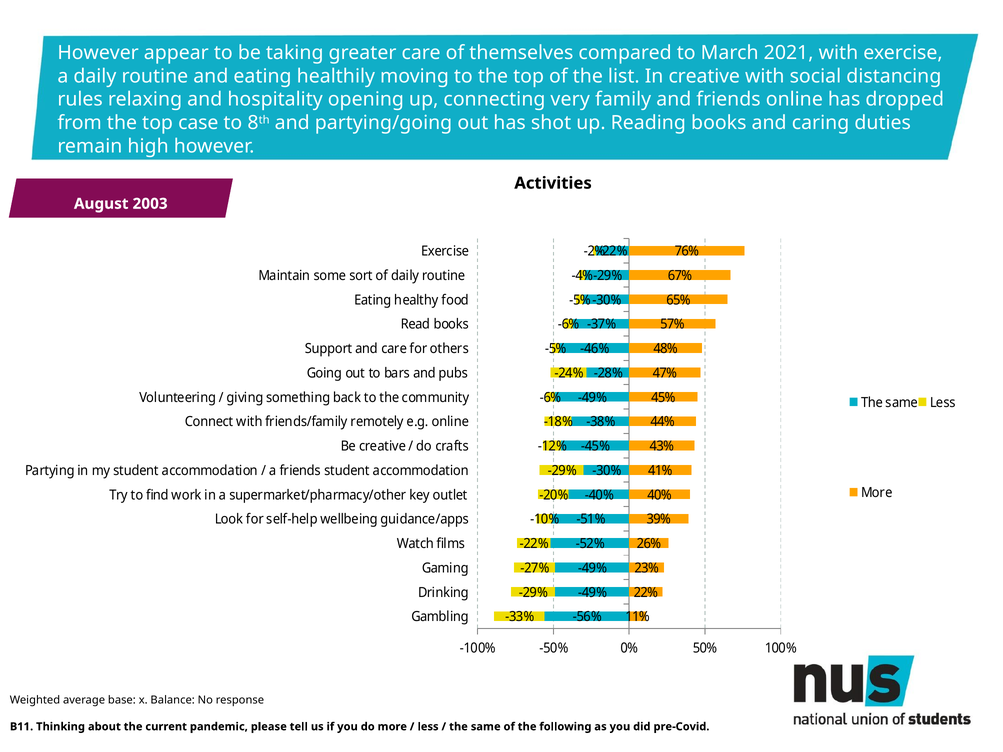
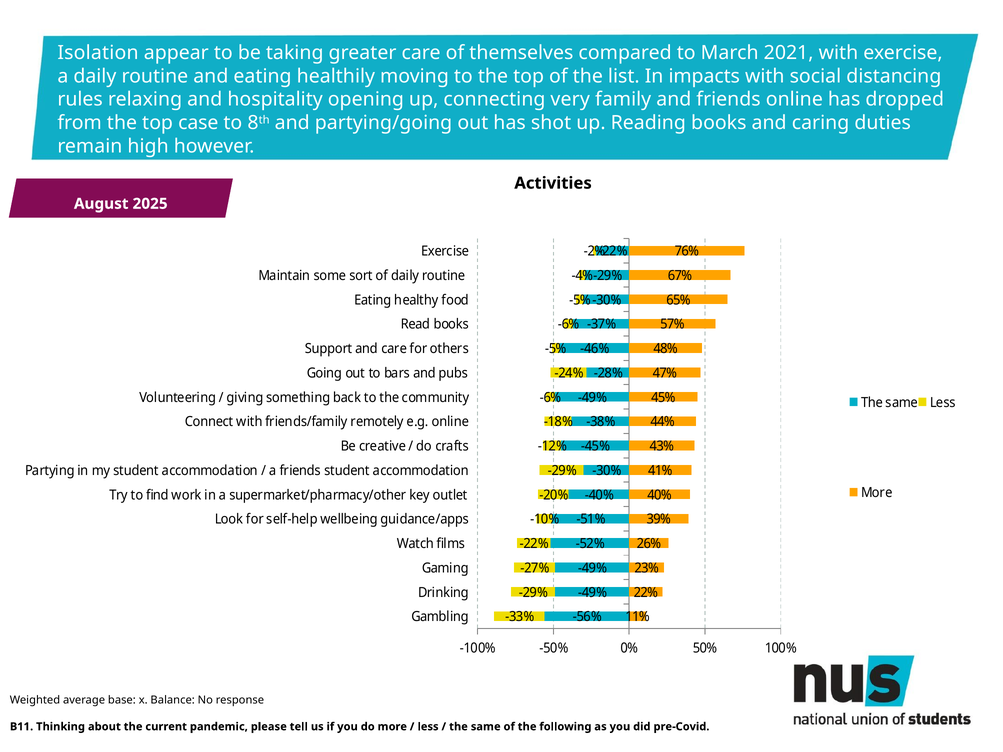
However at (98, 53): However -> Isolation
In creative: creative -> impacts
2003: 2003 -> 2025
